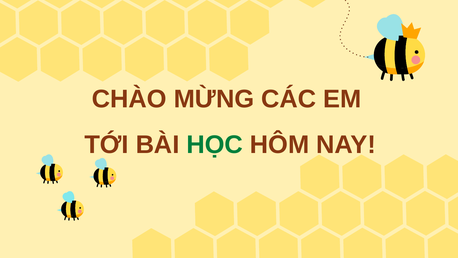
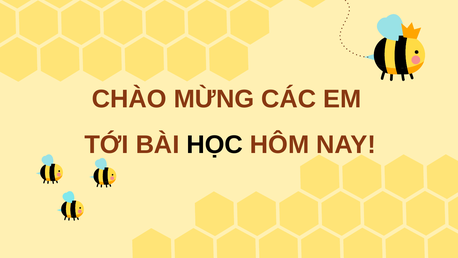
HỌC colour: green -> black
